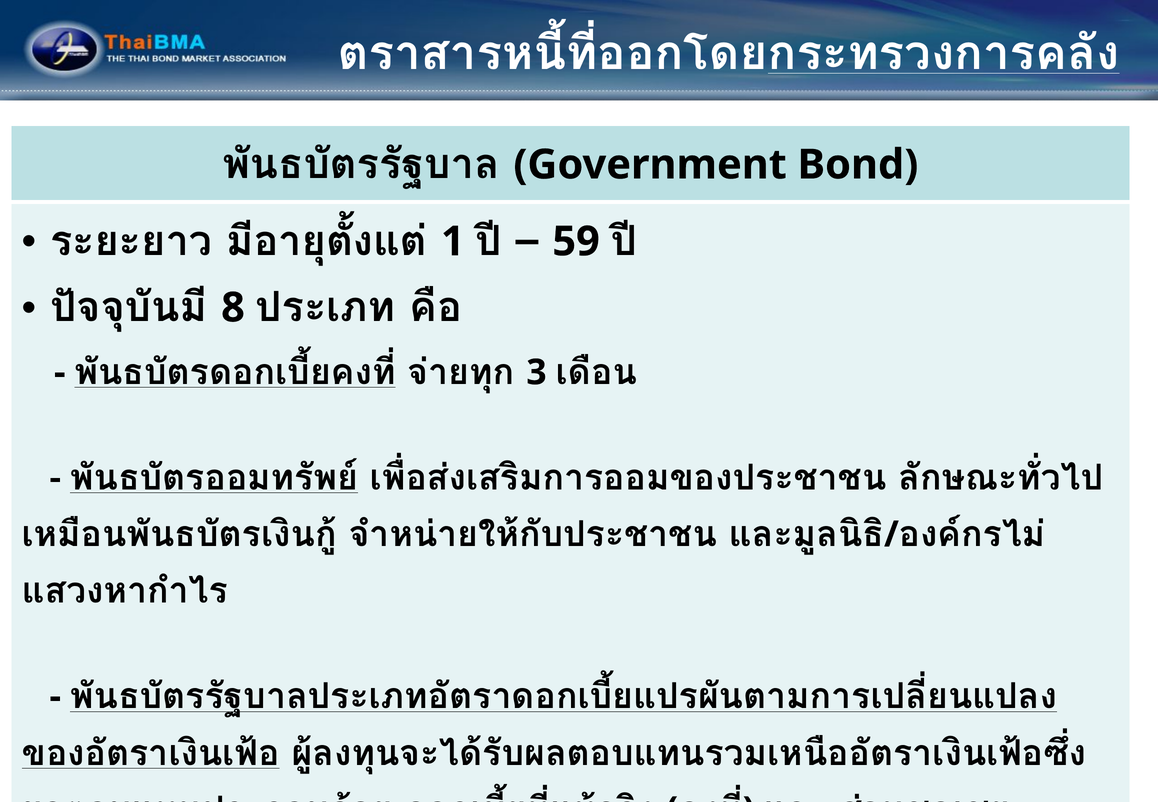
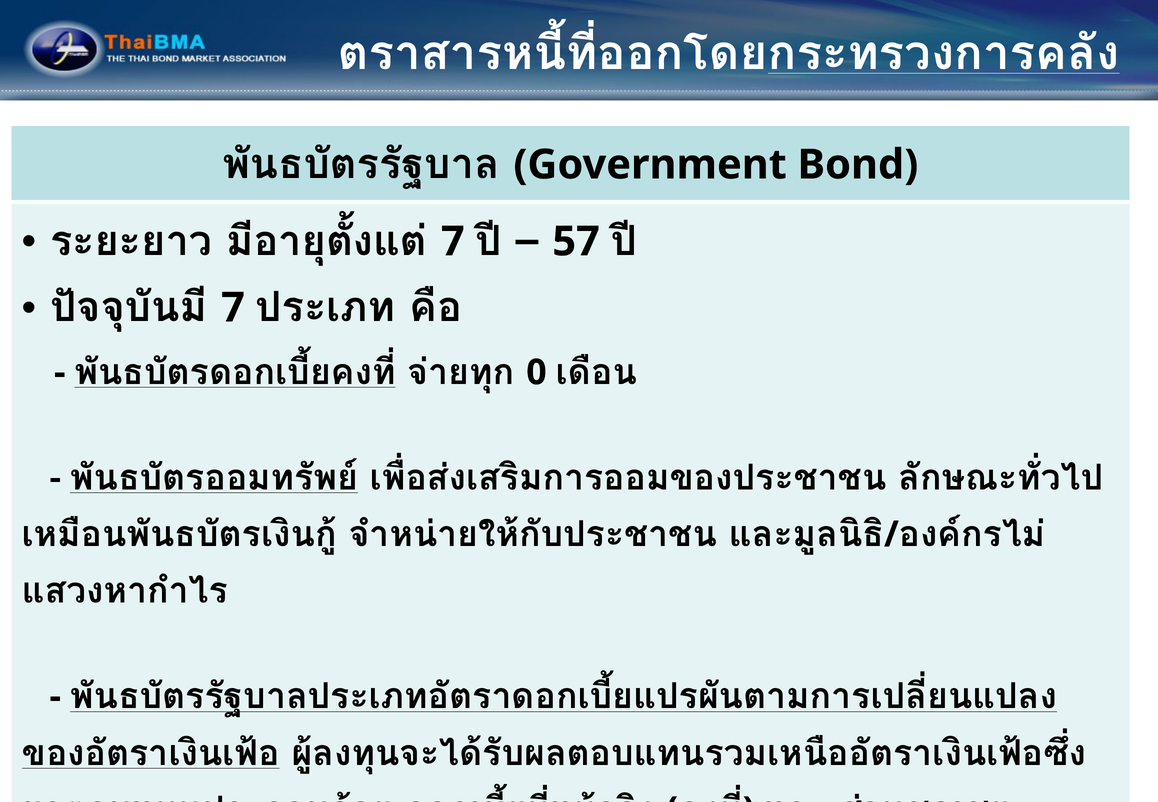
1 at (453, 242): 1 -> 7
59: 59 -> 57
8 at (233, 308): 8 -> 7
3: 3 -> 0
